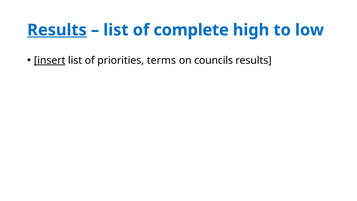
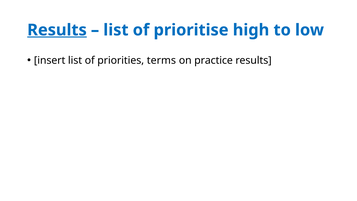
complete: complete -> prioritise
insert underline: present -> none
councils: councils -> practice
